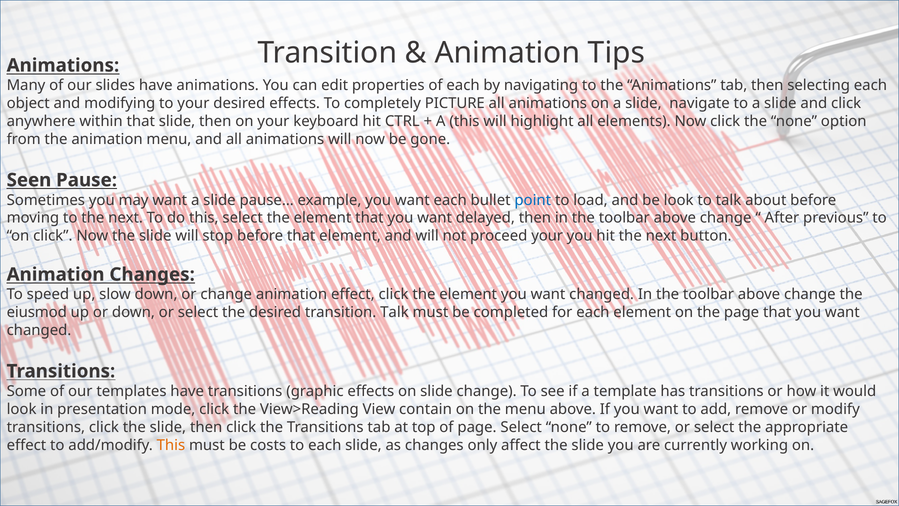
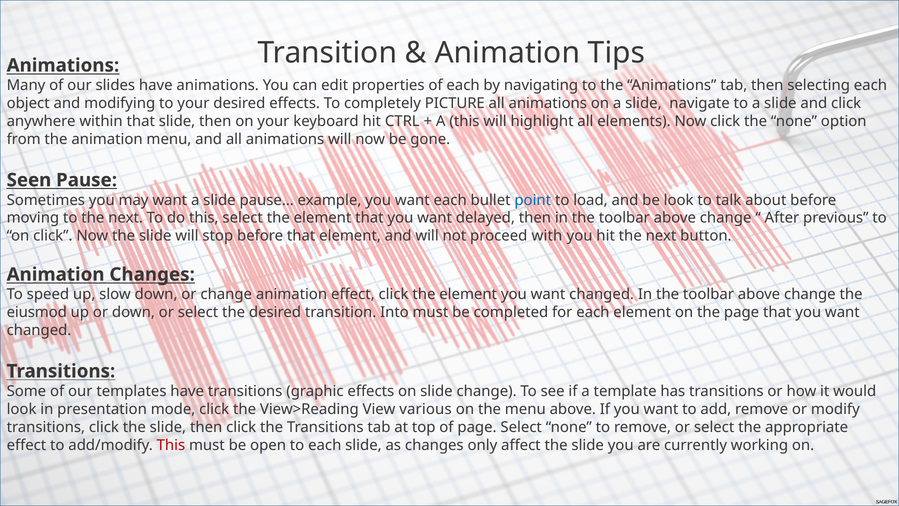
proceed your: your -> with
transition Talk: Talk -> Into
contain: contain -> various
This at (171, 445) colour: orange -> red
costs: costs -> open
